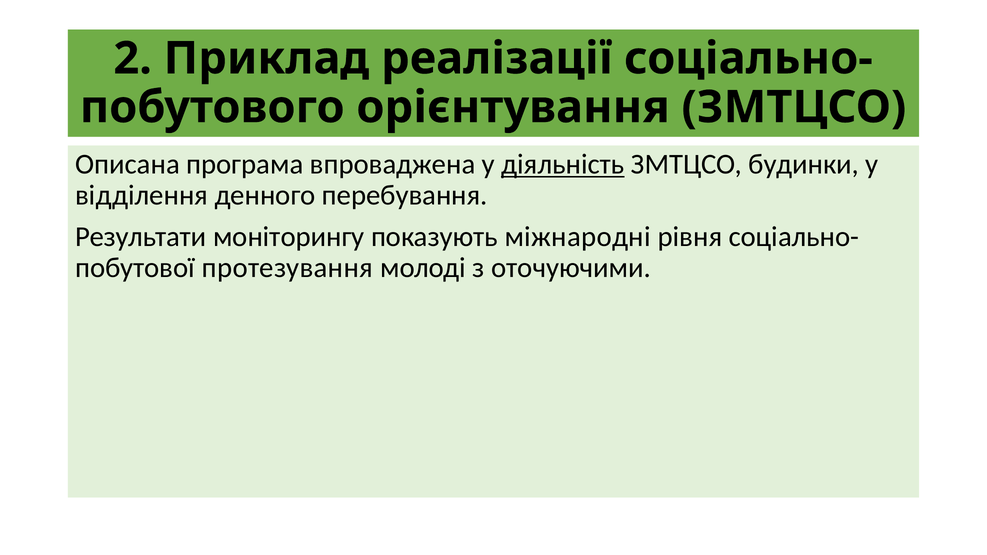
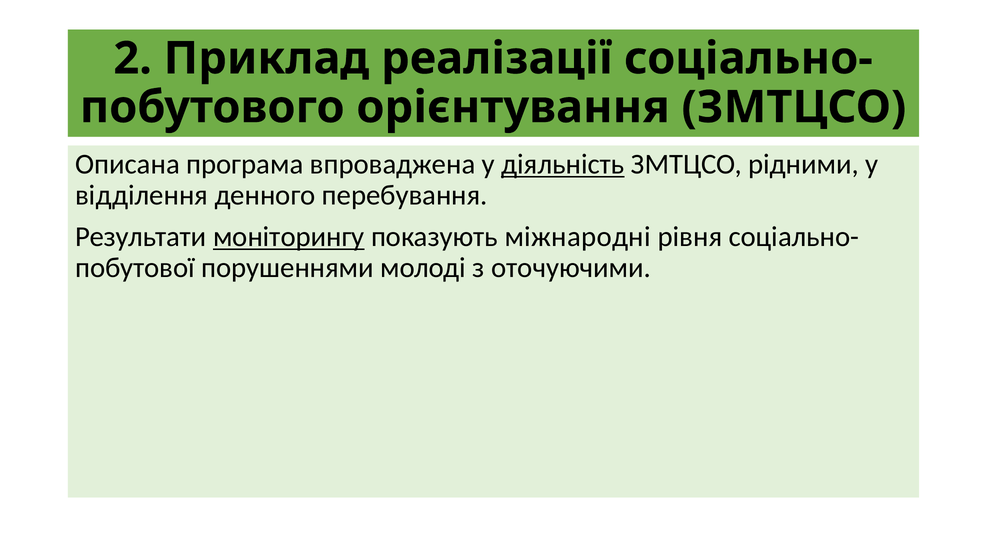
будинки: будинки -> рідними
моніторингу underline: none -> present
протезування: протезування -> порушеннями
